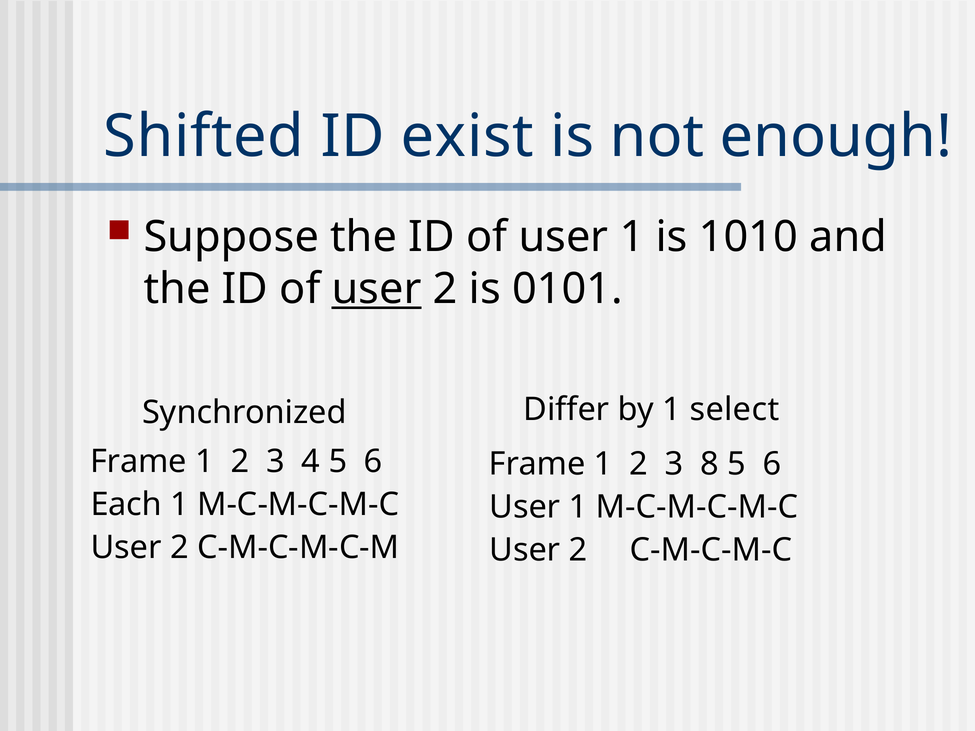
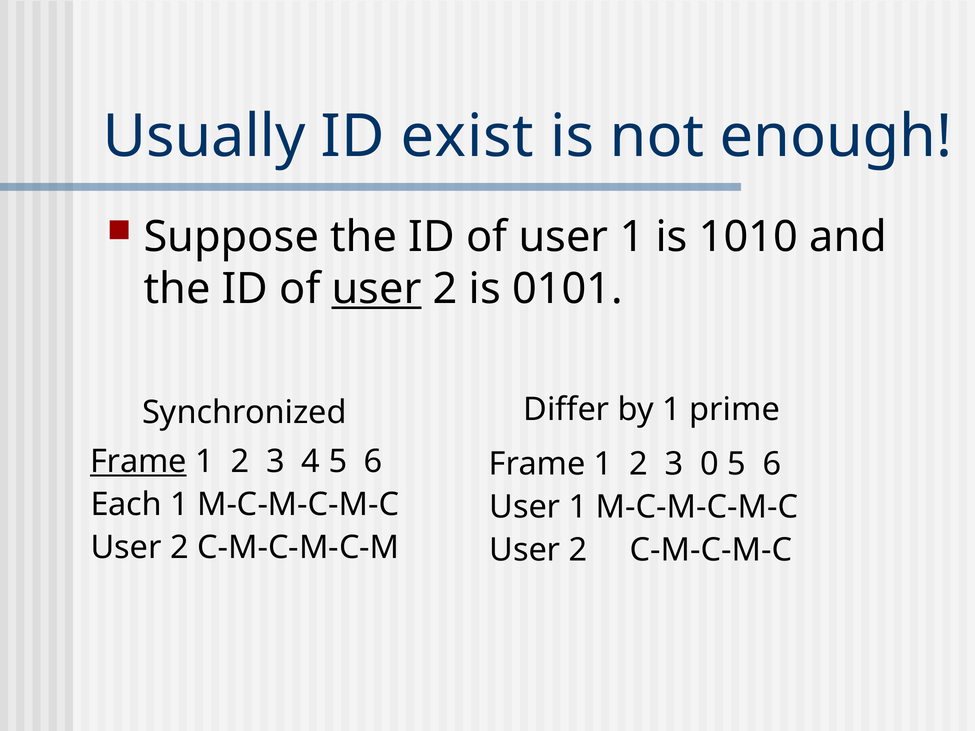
Shifted: Shifted -> Usually
select: select -> prime
Frame at (138, 462) underline: none -> present
8: 8 -> 0
